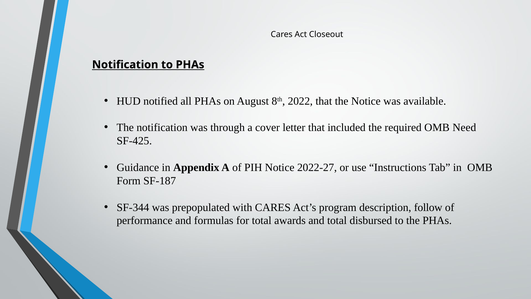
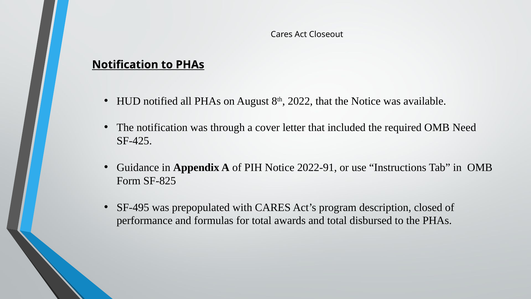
2022-27: 2022-27 -> 2022-91
SF-187: SF-187 -> SF-825
SF-344: SF-344 -> SF-495
follow: follow -> closed
